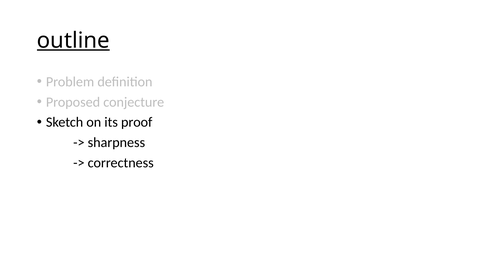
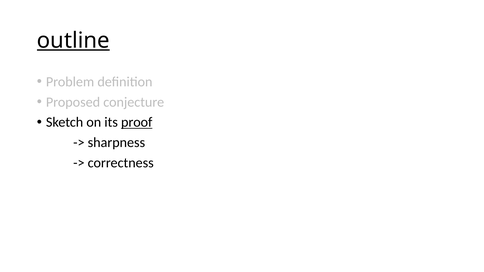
proof underline: none -> present
